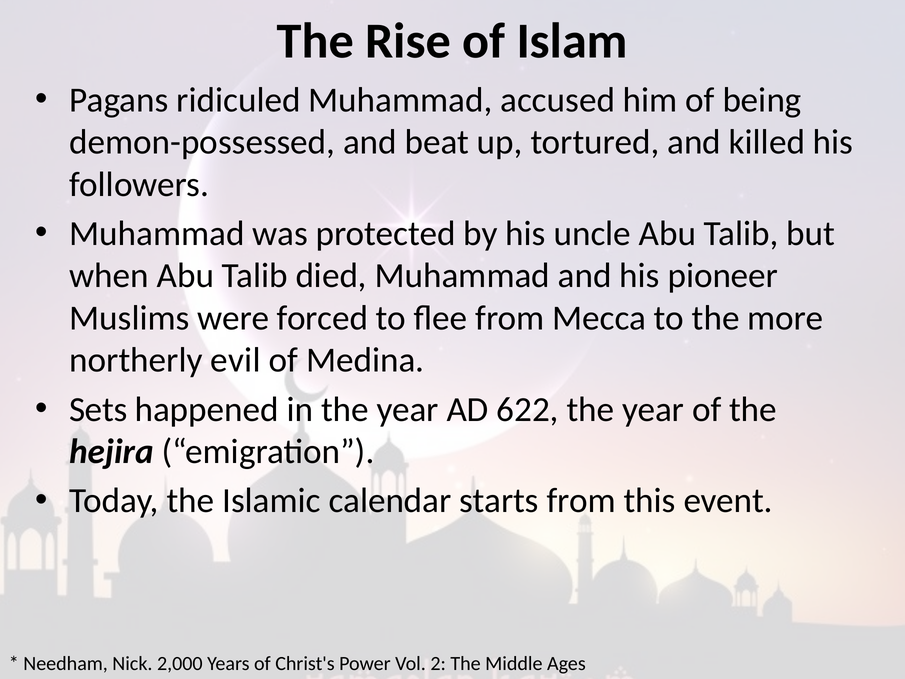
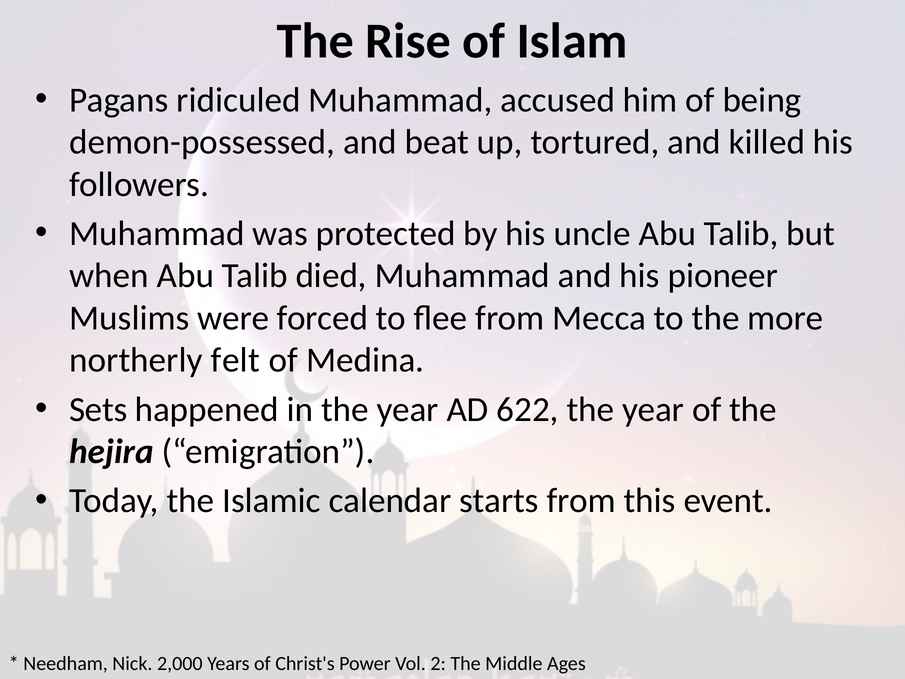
evil: evil -> felt
